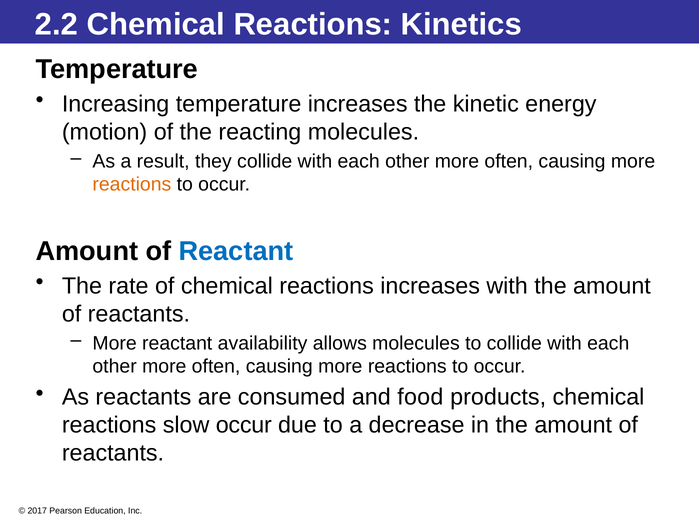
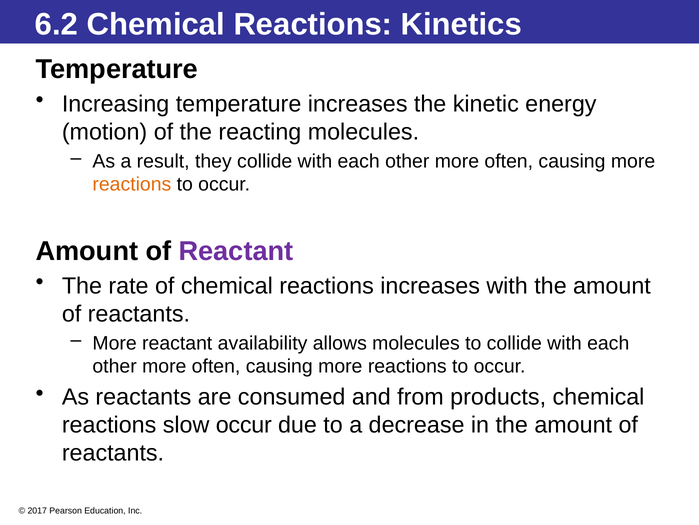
2.2: 2.2 -> 6.2
Reactant at (236, 251) colour: blue -> purple
food: food -> from
